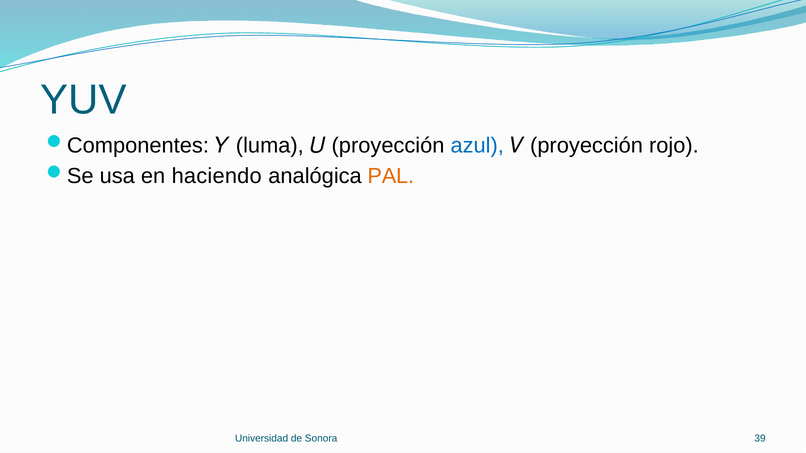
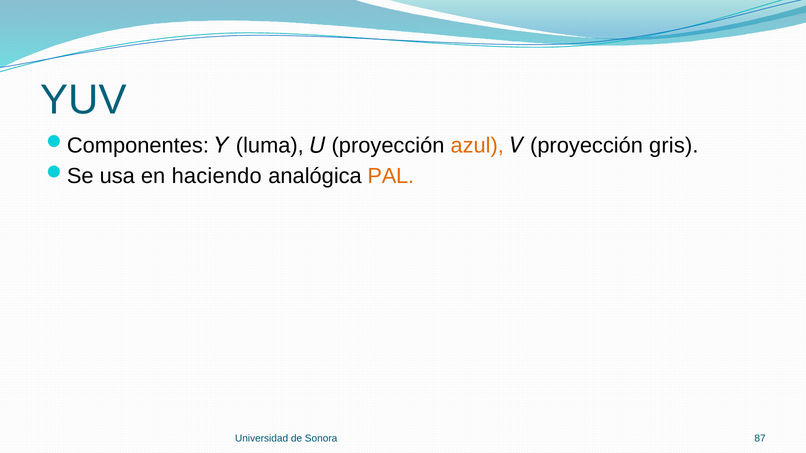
azul colour: blue -> orange
rojo: rojo -> gris
39: 39 -> 87
